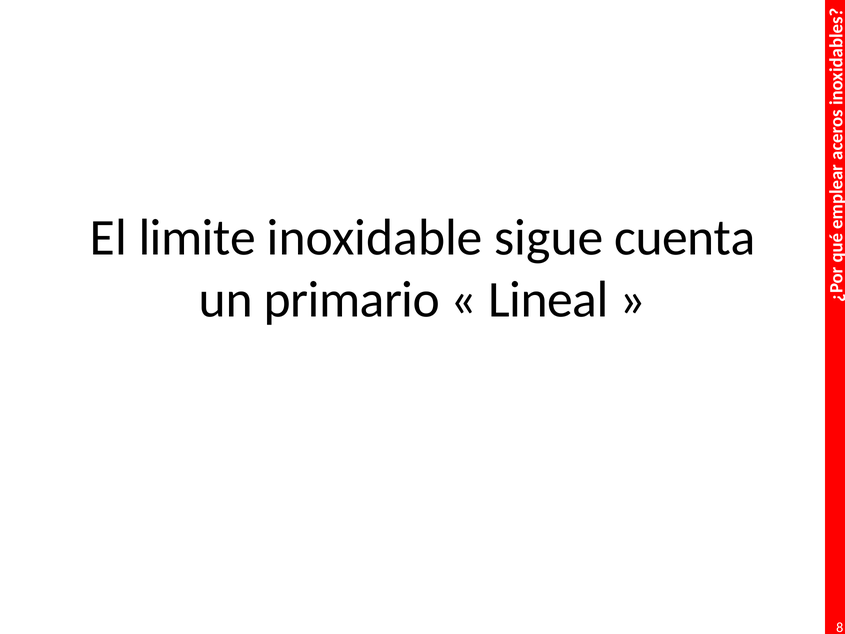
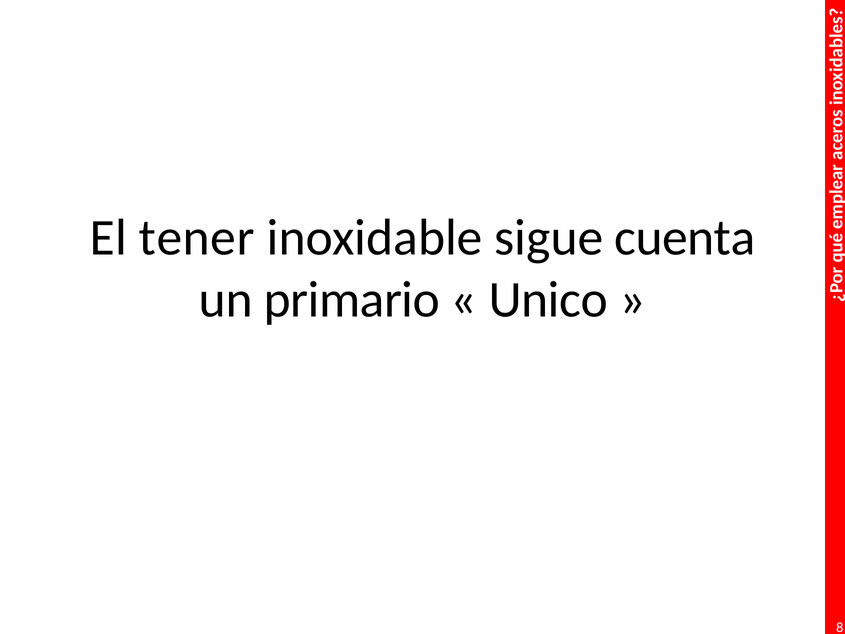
limite: limite -> tener
Lineal: Lineal -> Unico
